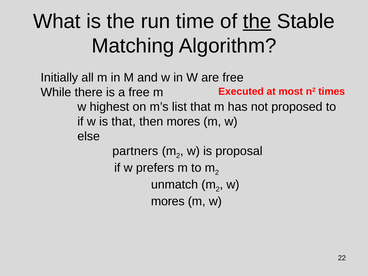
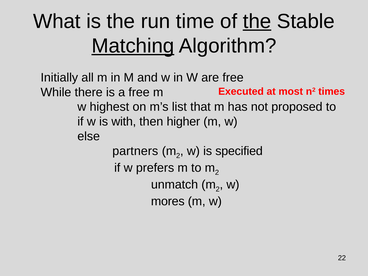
Matching underline: none -> present
is that: that -> with
then mores: mores -> higher
proposal: proposal -> specified
